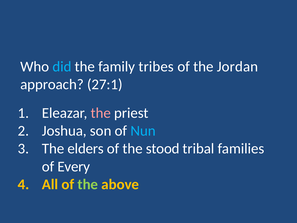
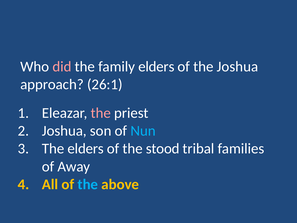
did colour: light blue -> pink
family tribes: tribes -> elders
the Jordan: Jordan -> Joshua
27:1: 27:1 -> 26:1
Every: Every -> Away
the at (88, 184) colour: light green -> light blue
